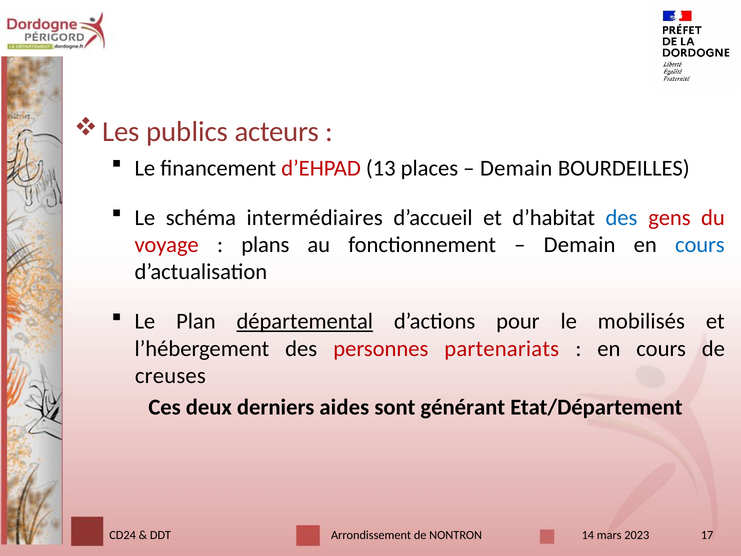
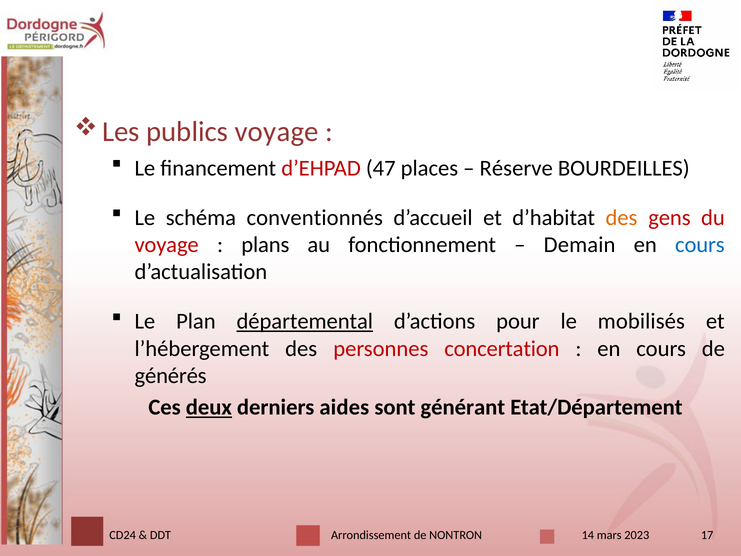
publics acteurs: acteurs -> voyage
13: 13 -> 47
Demain at (516, 168): Demain -> Réserve
intermédiaires: intermédiaires -> conventionnés
des at (621, 218) colour: blue -> orange
partenariats: partenariats -> concertation
creuses: creuses -> générés
deux underline: none -> present
